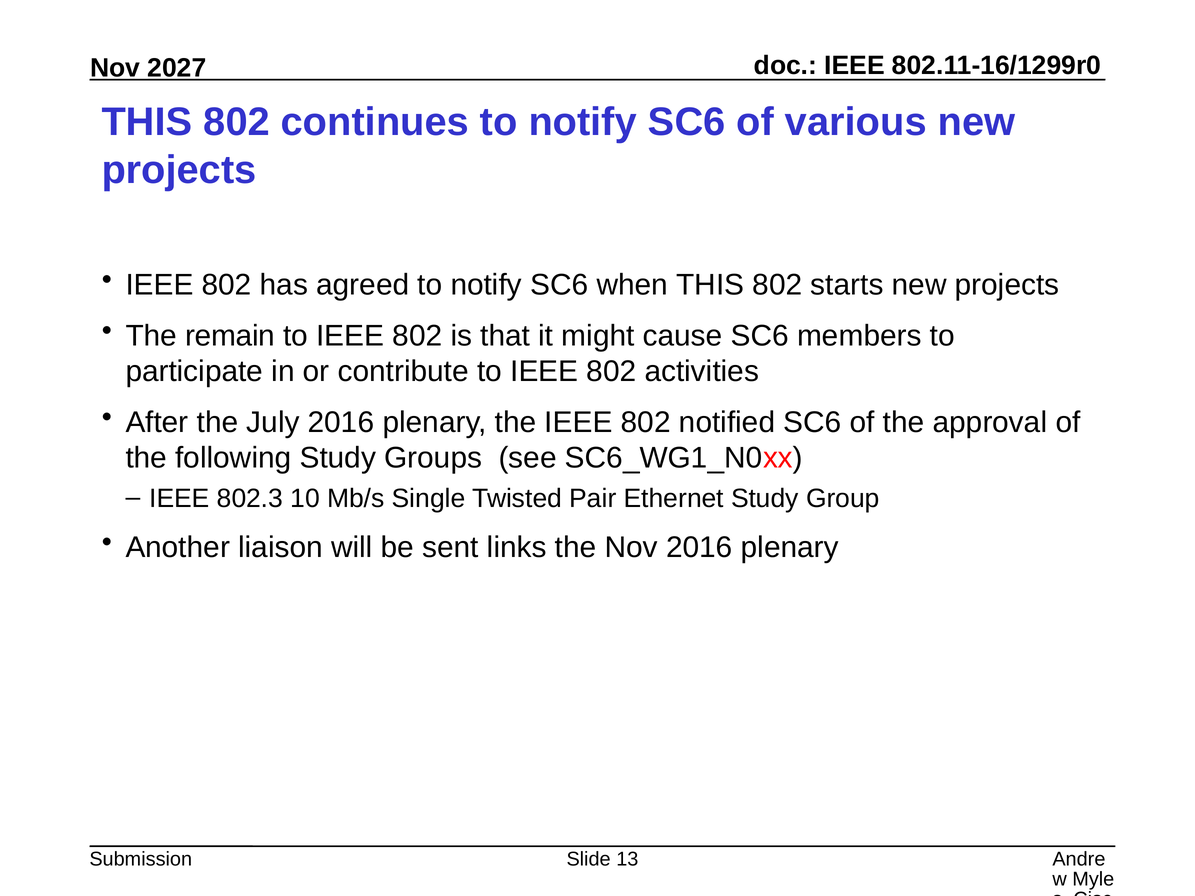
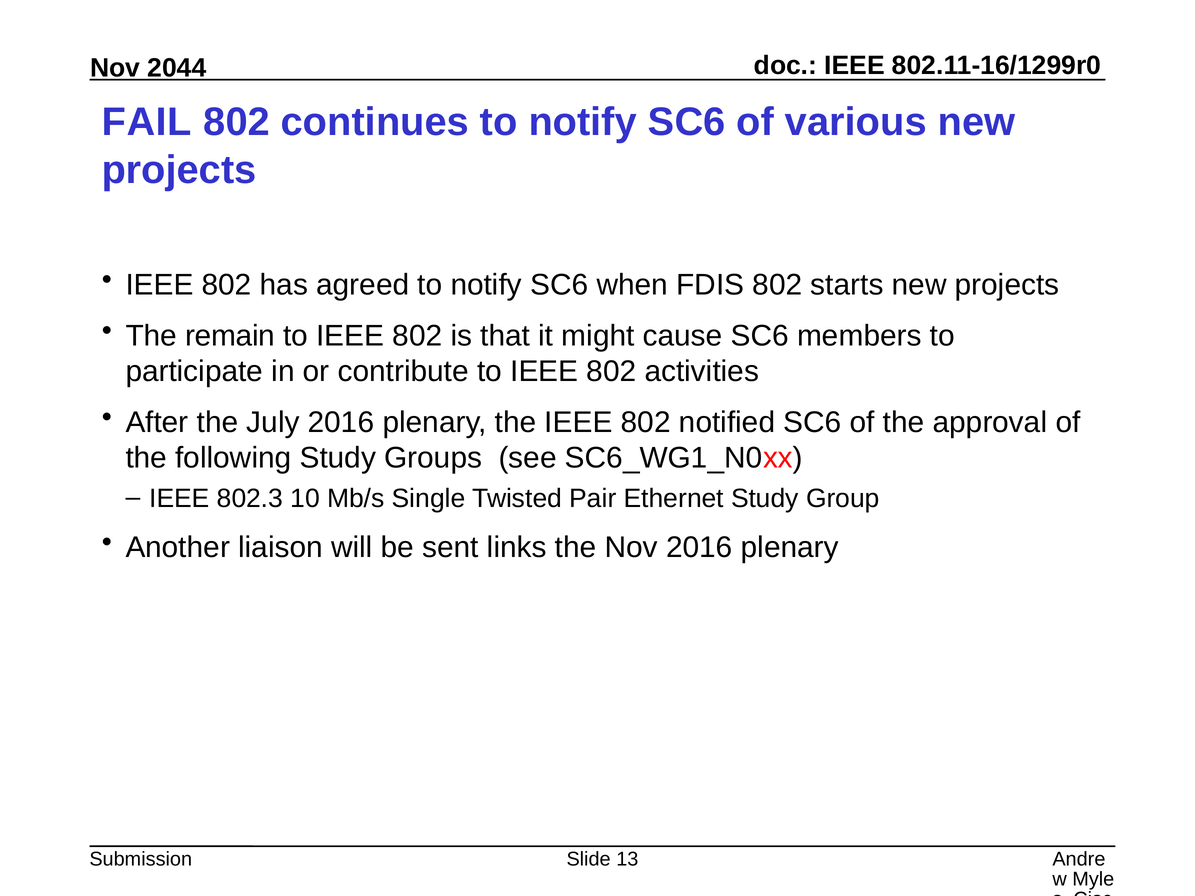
2027: 2027 -> 2044
THIS at (147, 122): THIS -> FAIL
when THIS: THIS -> FDIS
